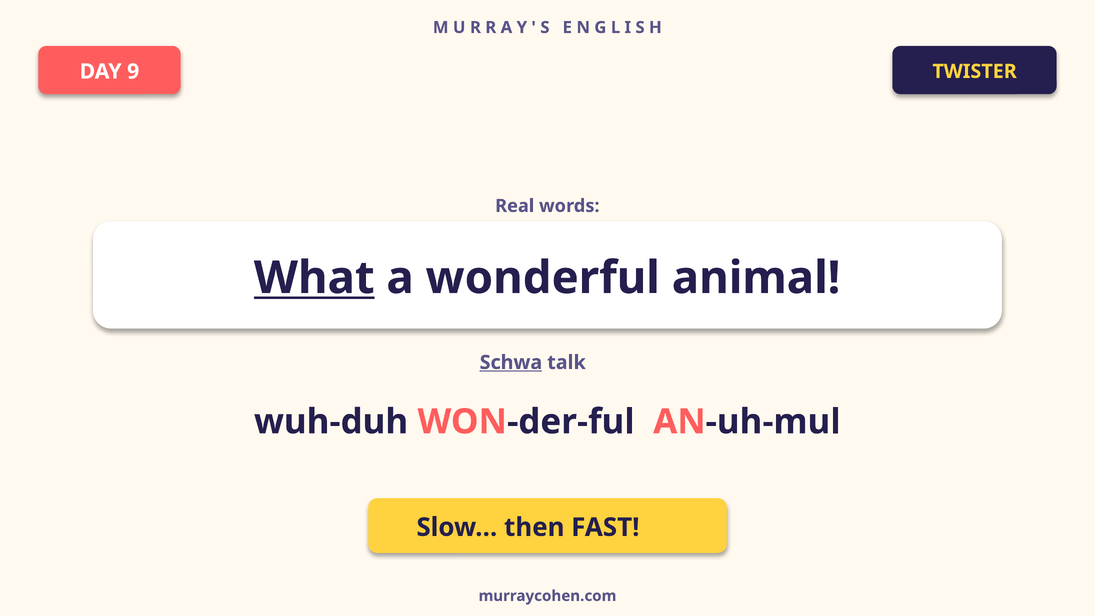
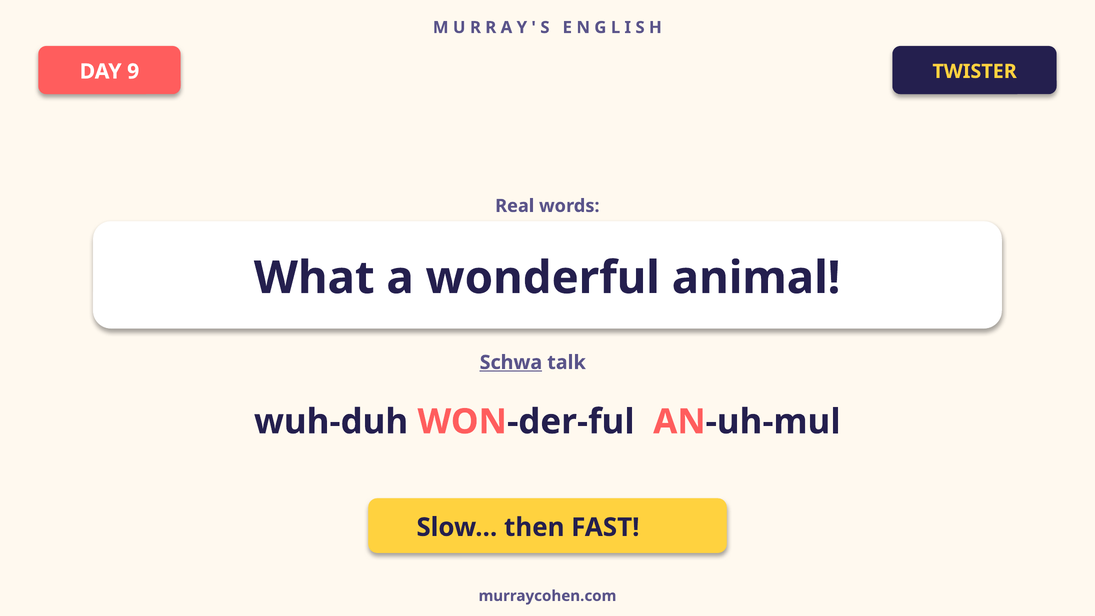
What underline: present -> none
